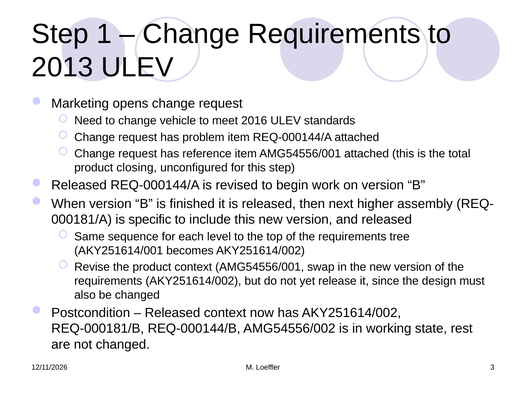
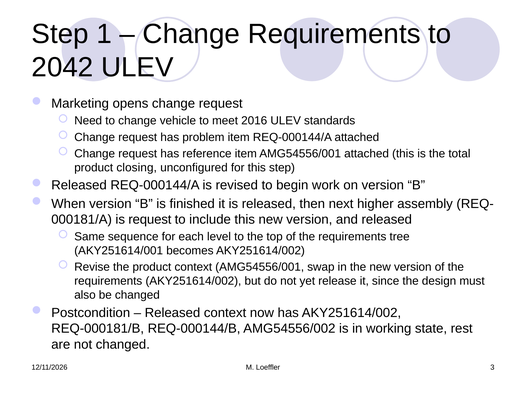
2013: 2013 -> 2042
is specific: specific -> request
